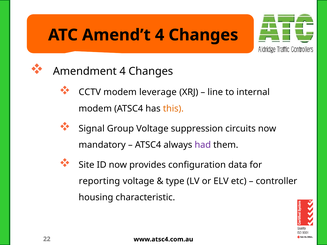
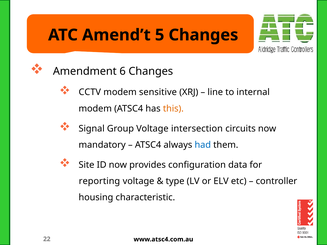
Amend’t 4: 4 -> 5
Amendment 4: 4 -> 6
leverage: leverage -> sensitive
suppression: suppression -> intersection
had colour: purple -> blue
